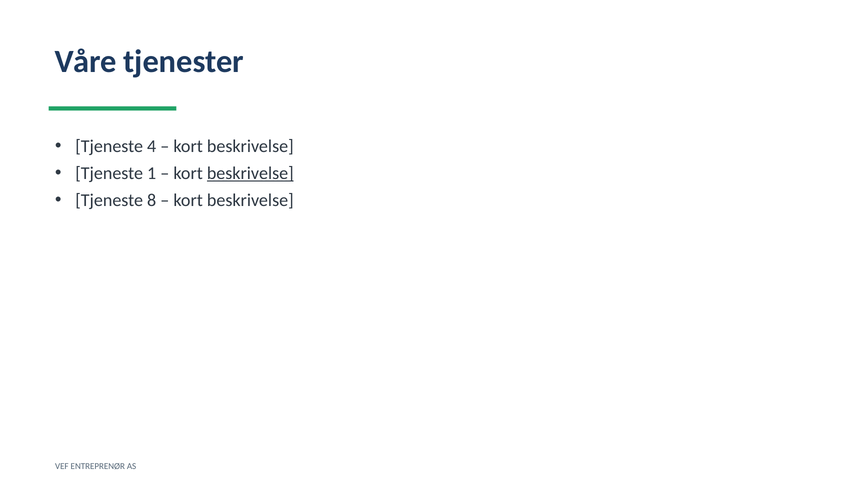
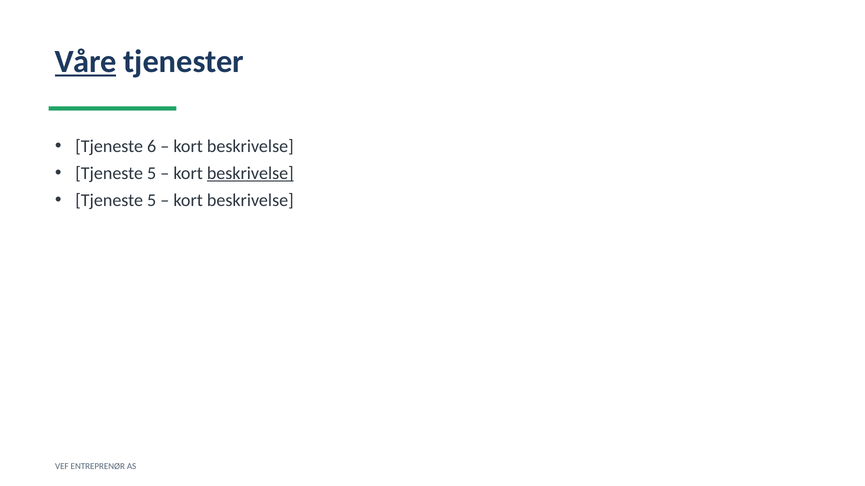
Våre underline: none -> present
4: 4 -> 6
1 at (152, 174): 1 -> 5
8 at (152, 201): 8 -> 5
